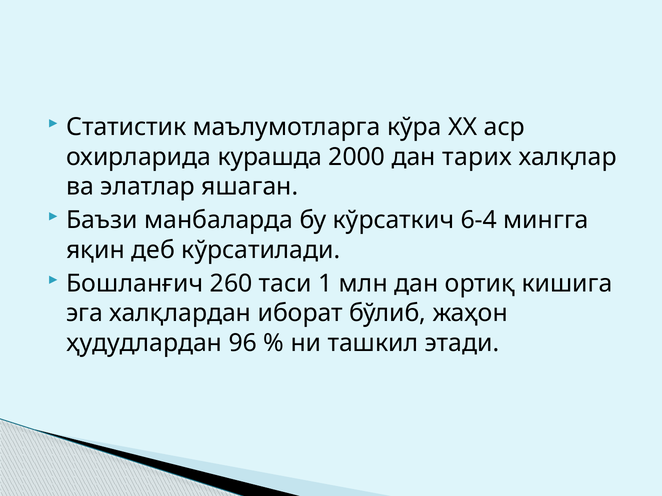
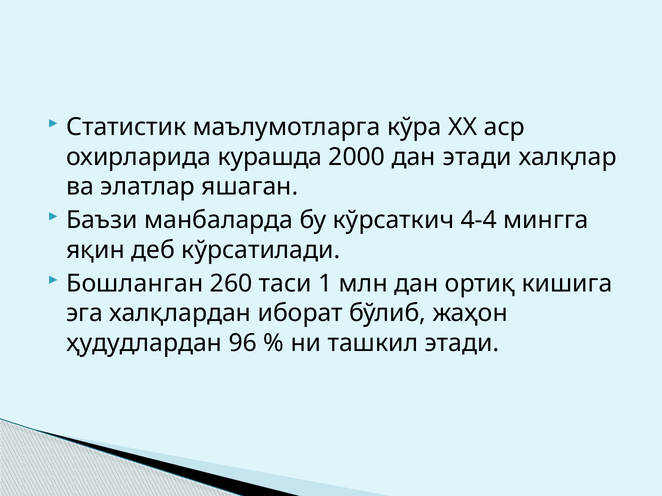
дан тарих: тарих -> этади
6-4: 6-4 -> 4-4
Бошланғич: Бошланғич -> Бошланган
